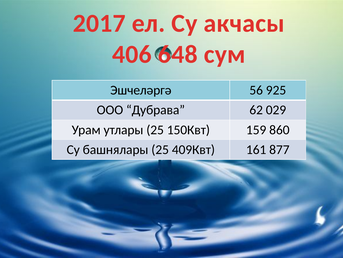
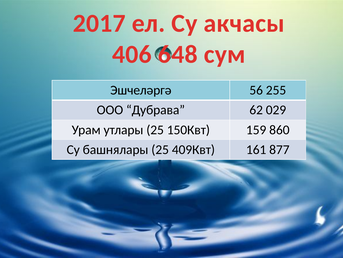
925: 925 -> 255
